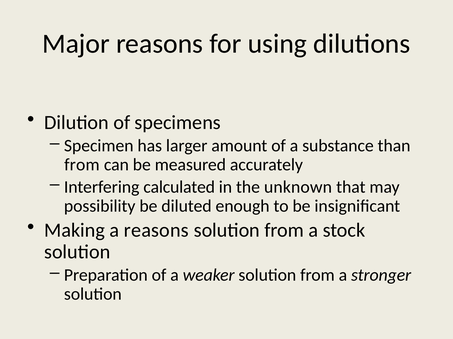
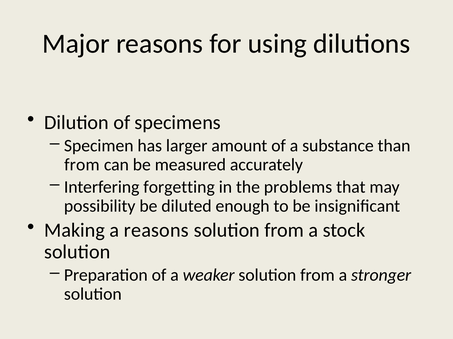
calculated: calculated -> forgetting
unknown: unknown -> problems
